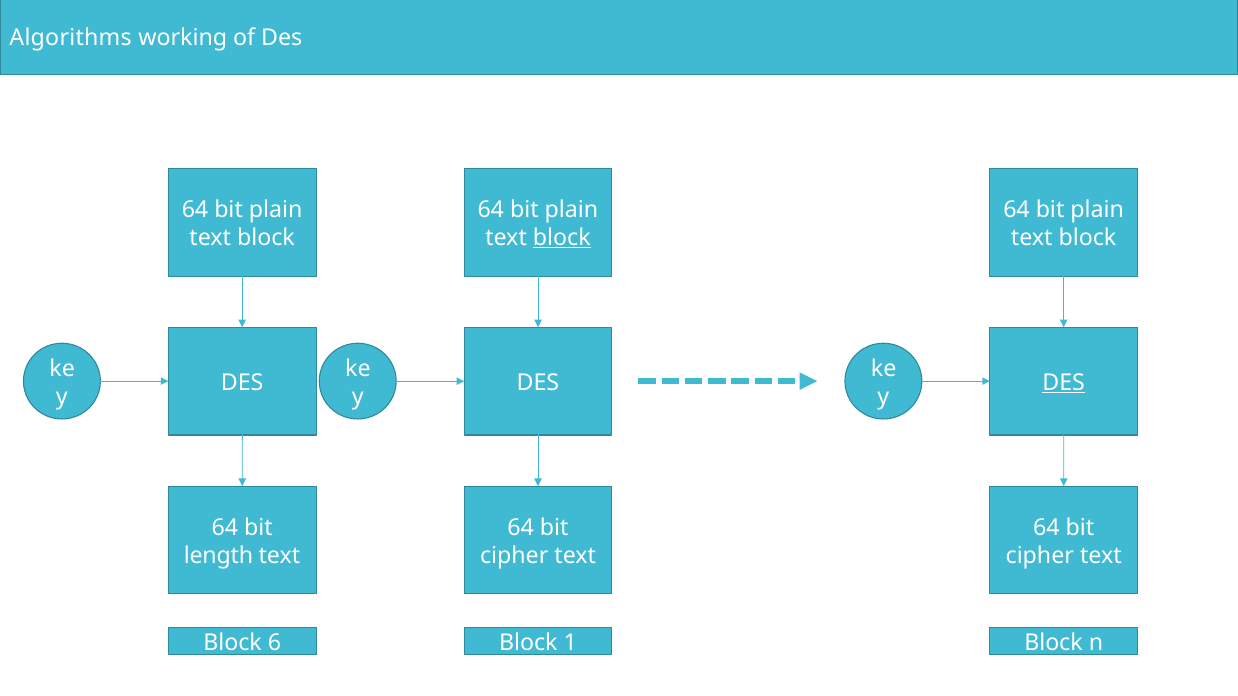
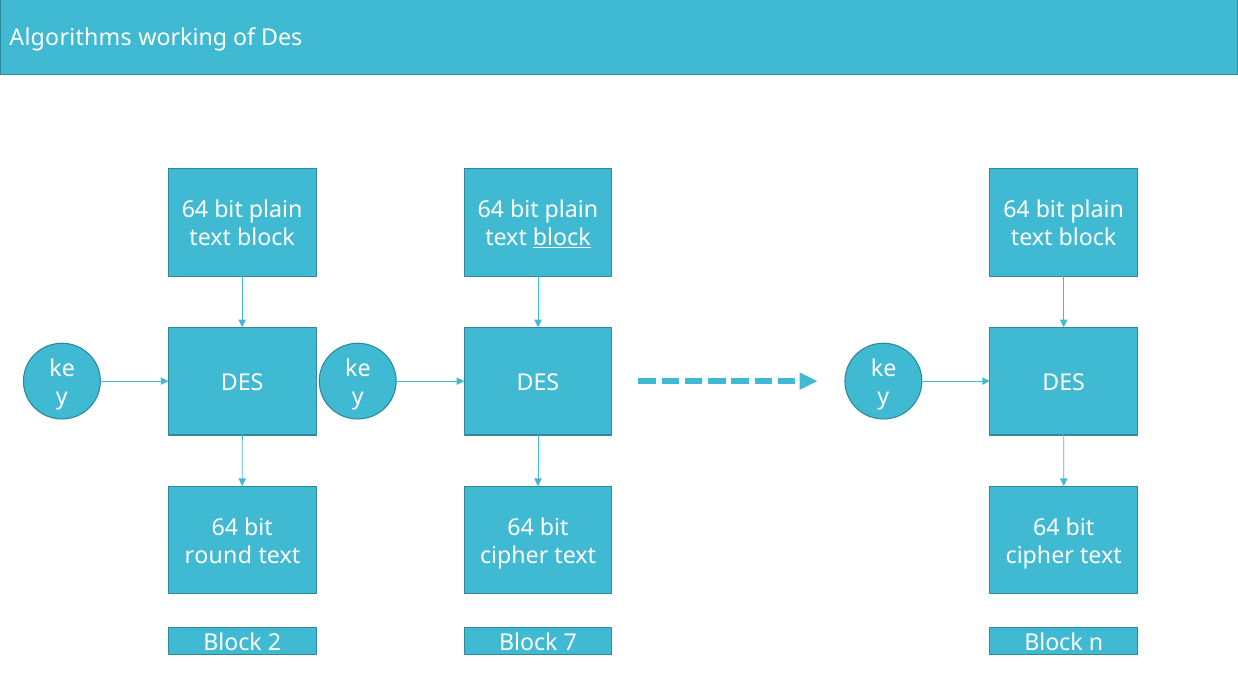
DES at (1064, 383) underline: present -> none
length: length -> round
6: 6 -> 2
1: 1 -> 7
